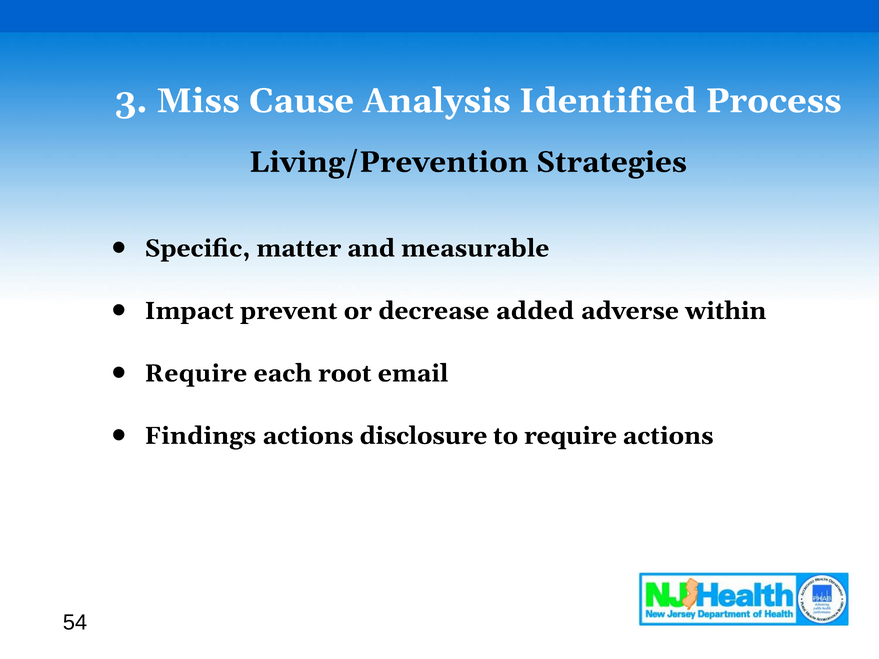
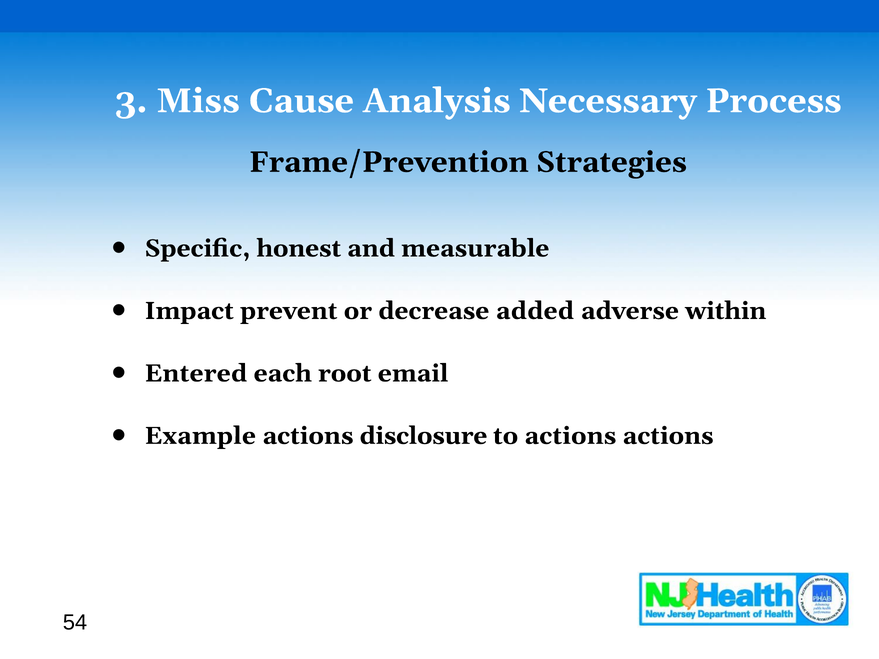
Identified: Identified -> Necessary
Living/Prevention: Living/Prevention -> Frame/Prevention
matter: matter -> honest
Require at (196, 373): Require -> Entered
Findings: Findings -> Example
to require: require -> actions
